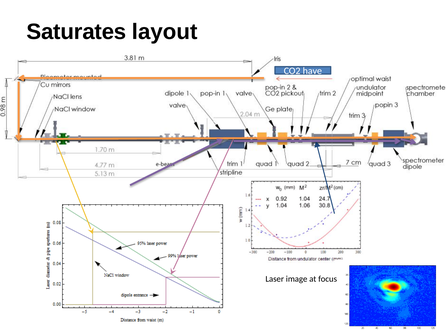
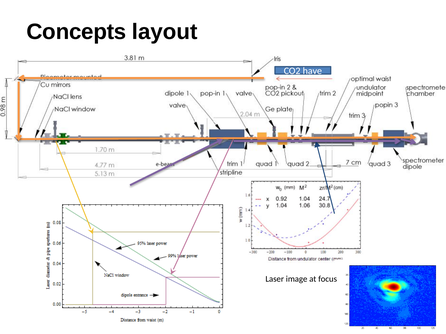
Saturates: Saturates -> Concepts
